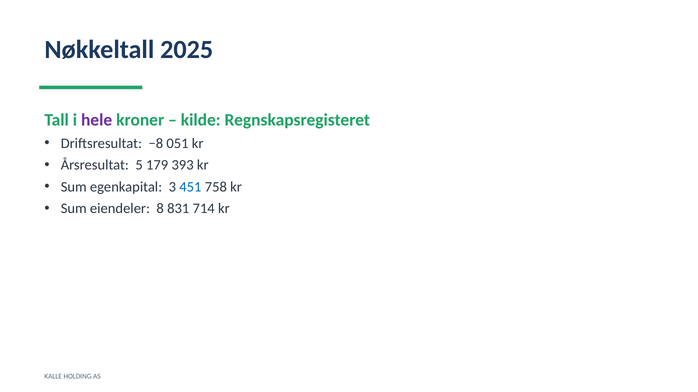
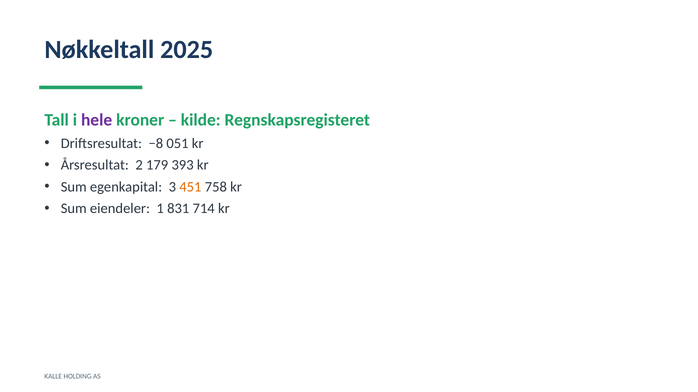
5: 5 -> 2
451 colour: blue -> orange
8: 8 -> 1
